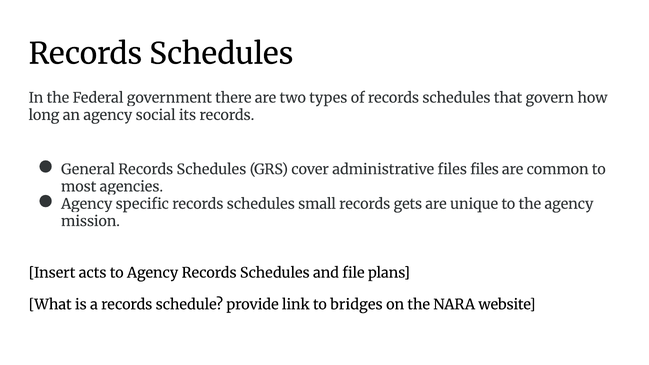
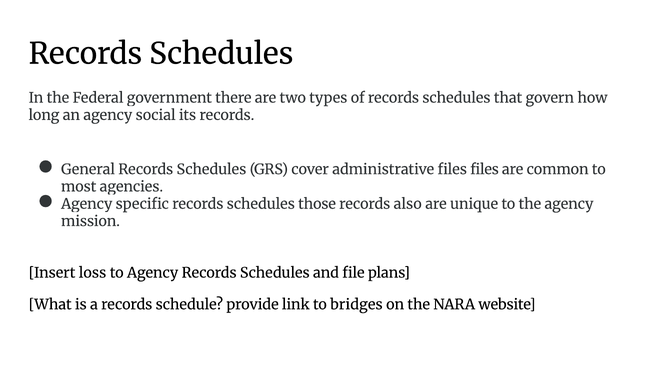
small: small -> those
gets: gets -> also
acts: acts -> loss
